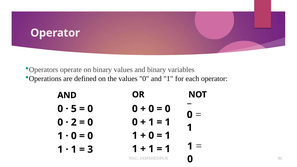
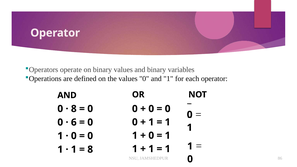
5 at (74, 109): 5 -> 8
2: 2 -> 6
3 at (90, 149): 3 -> 8
